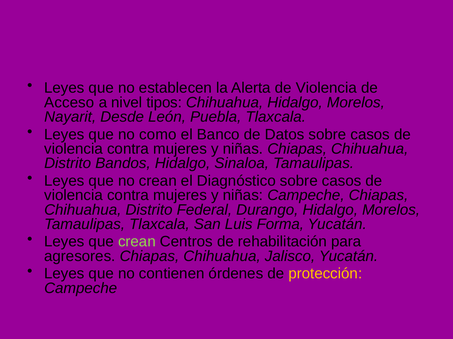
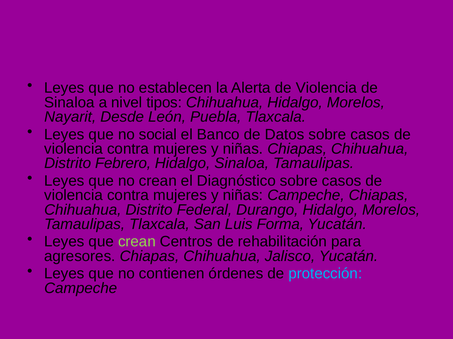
Acceso at (69, 103): Acceso -> Sinaloa
como: como -> social
Bandos: Bandos -> Febrero
protección colour: yellow -> light blue
